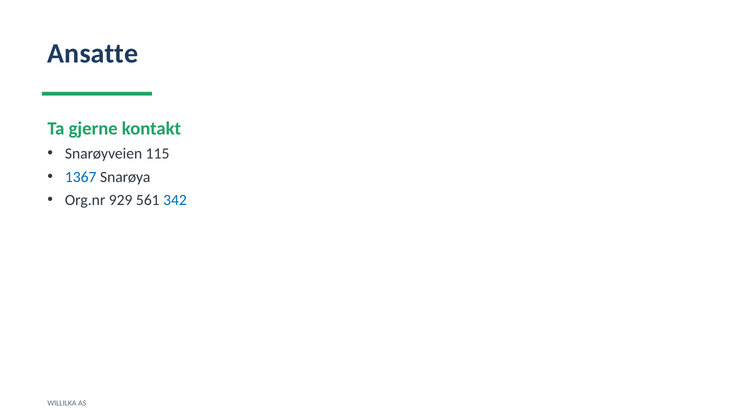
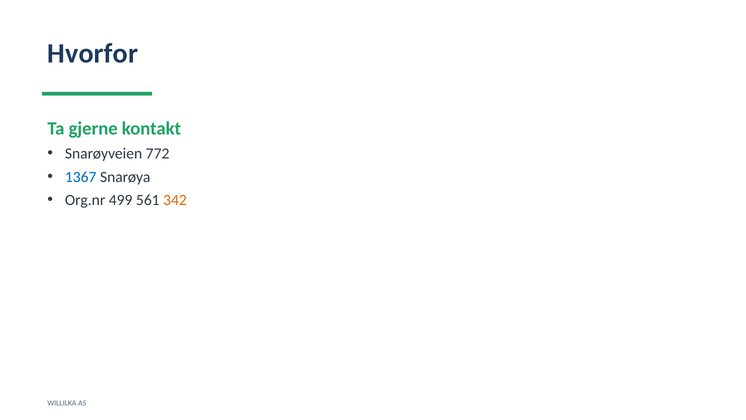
Ansatte: Ansatte -> Hvorfor
115: 115 -> 772
929: 929 -> 499
342 colour: blue -> orange
